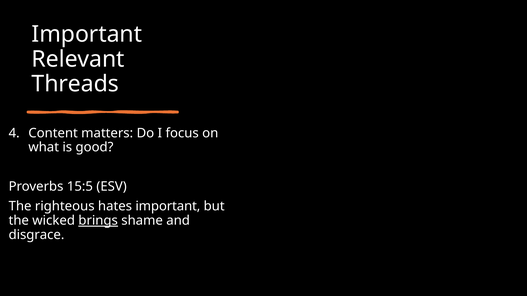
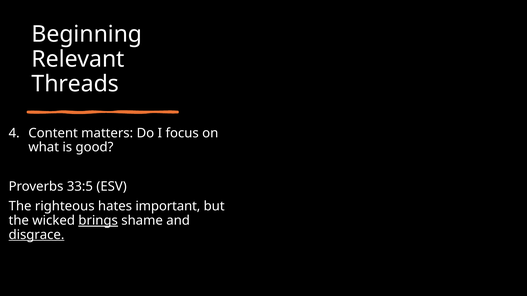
Important at (87, 34): Important -> Beginning
15:5: 15:5 -> 33:5
disgrace underline: none -> present
